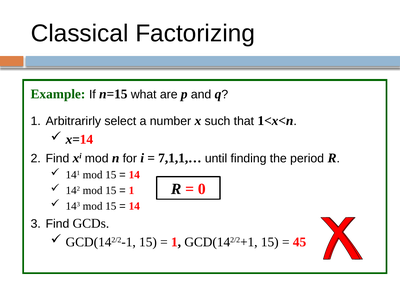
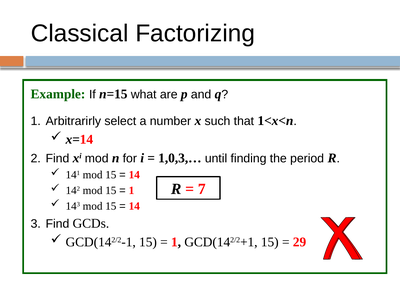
7,1,1,…: 7,1,1,… -> 1,0,3,…
0: 0 -> 7
45: 45 -> 29
